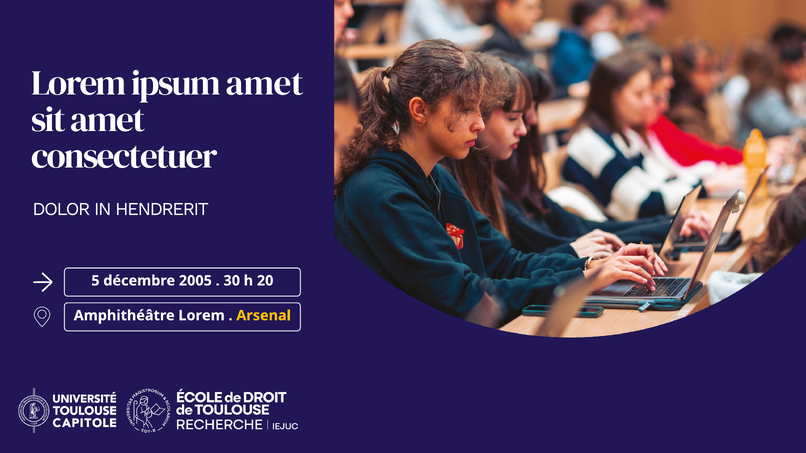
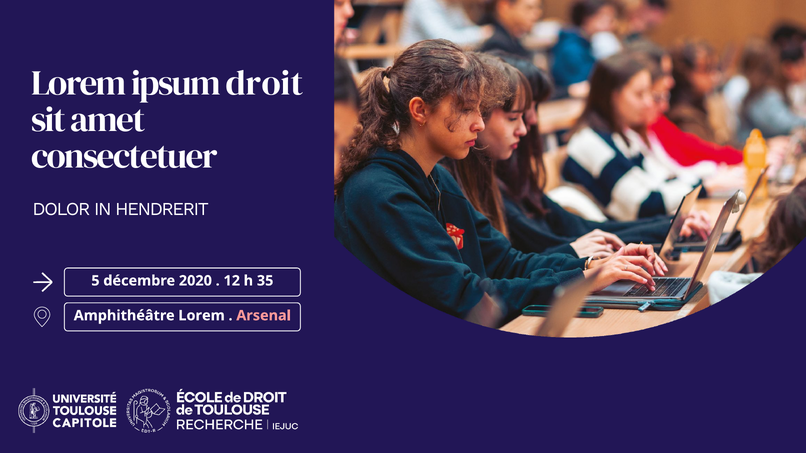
ipsum amet: amet -> droit
2005: 2005 -> 2020
30: 30 -> 12
20: 20 -> 35
Arsenal colour: yellow -> pink
